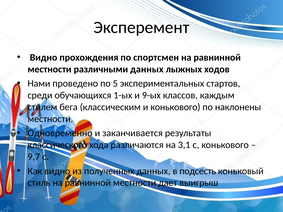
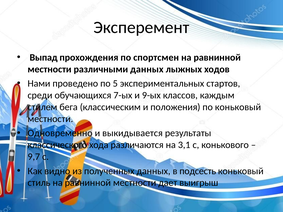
Видно at (44, 58): Видно -> Выпад
1-ых: 1-ых -> 7-ых
и конькового: конькового -> положения
по наклонены: наклонены -> коньковый
заканчивается: заканчивается -> выкидывается
